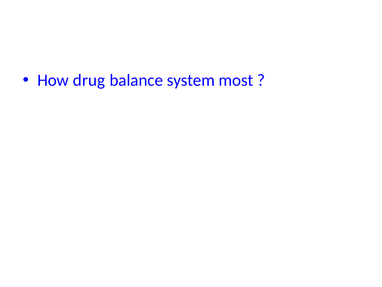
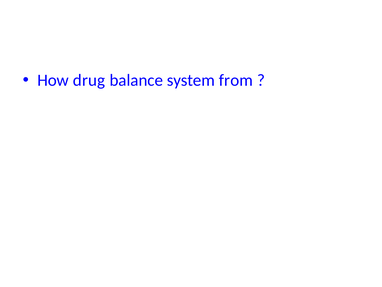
most: most -> from
